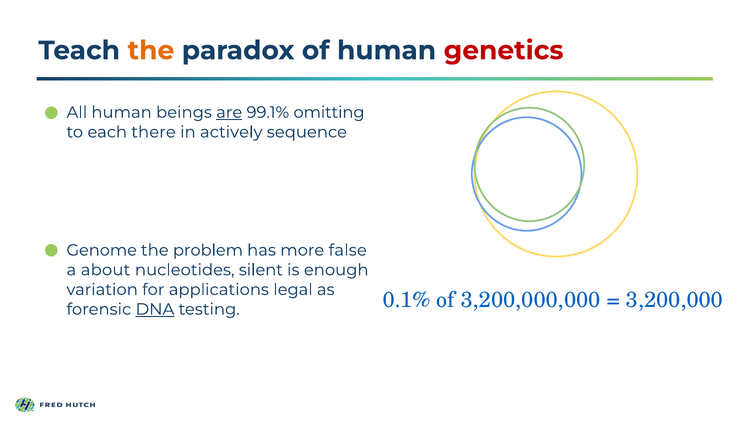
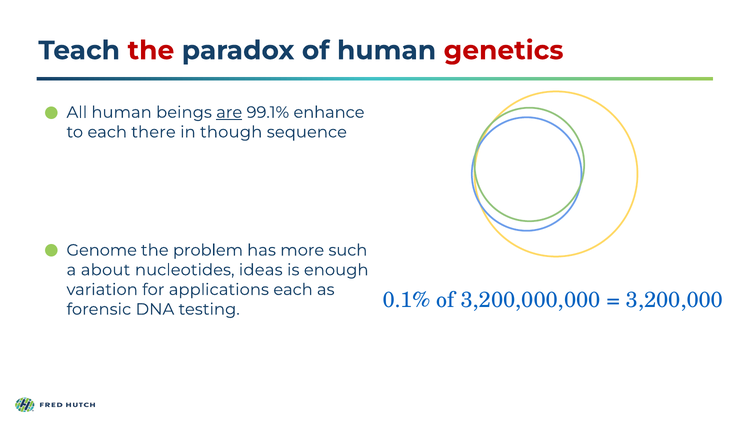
the at (151, 51) colour: orange -> red
omitting: omitting -> enhance
actively: actively -> though
false: false -> such
silent: silent -> ideas
applications legal: legal -> each
DNA underline: present -> none
